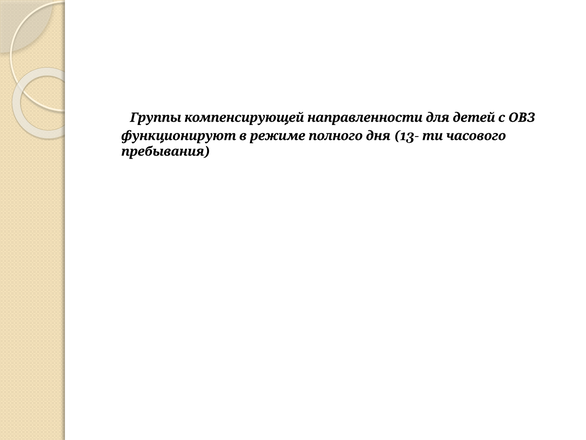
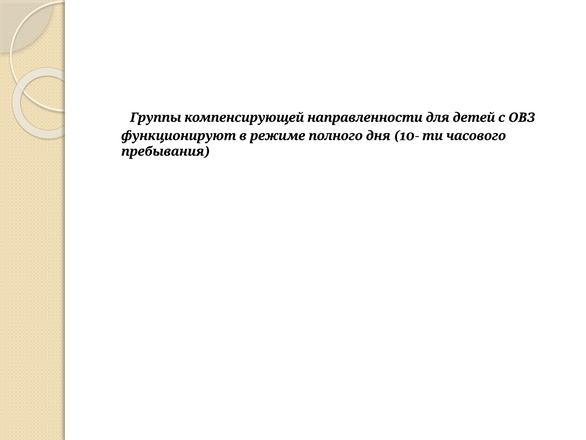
13-: 13- -> 10-
